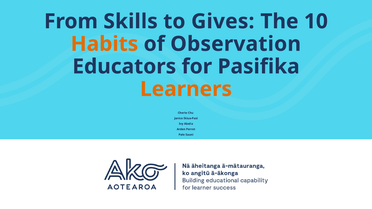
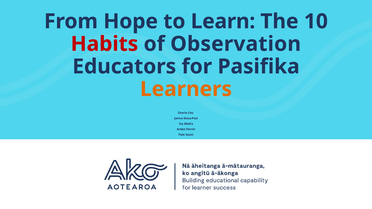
Skills: Skills -> Hope
Gives: Gives -> Learn
Habits colour: orange -> red
